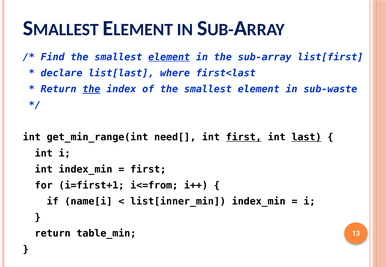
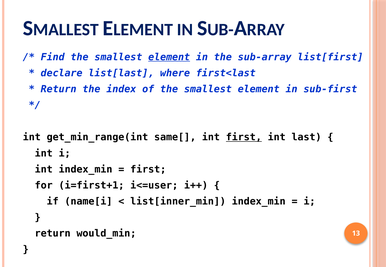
the at (91, 89) underline: present -> none
sub-waste: sub-waste -> sub-first
need[: need[ -> same[
last underline: present -> none
i<=from: i<=from -> i<=user
table_min: table_min -> would_min
